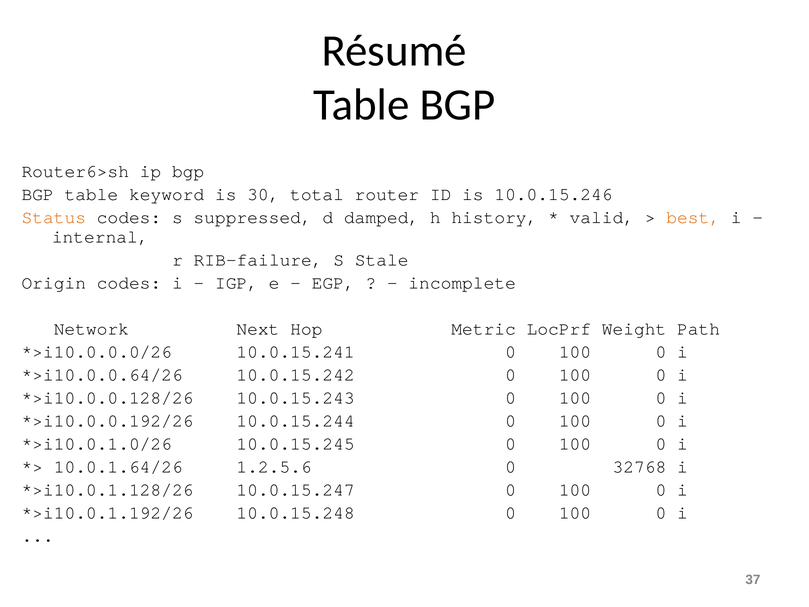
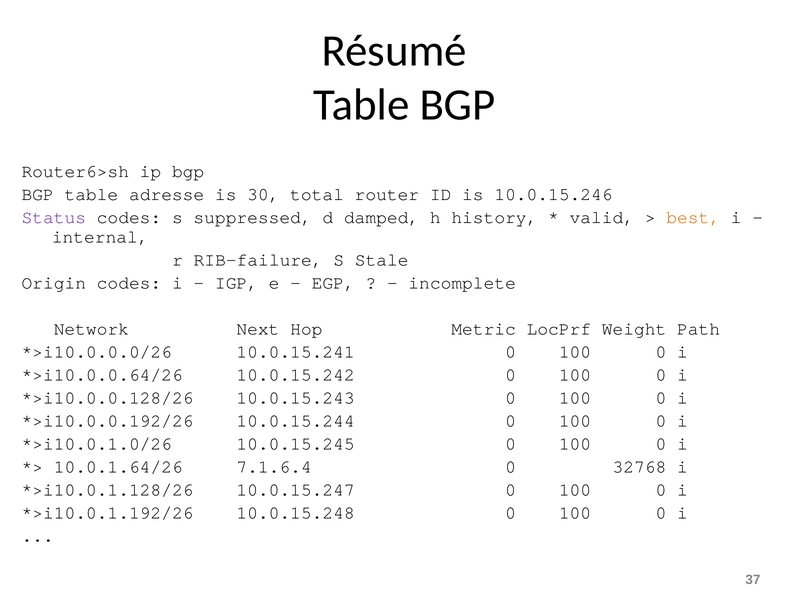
keyword: keyword -> adresse
Status colour: orange -> purple
1.2.5.6: 1.2.5.6 -> 7.1.6.4
